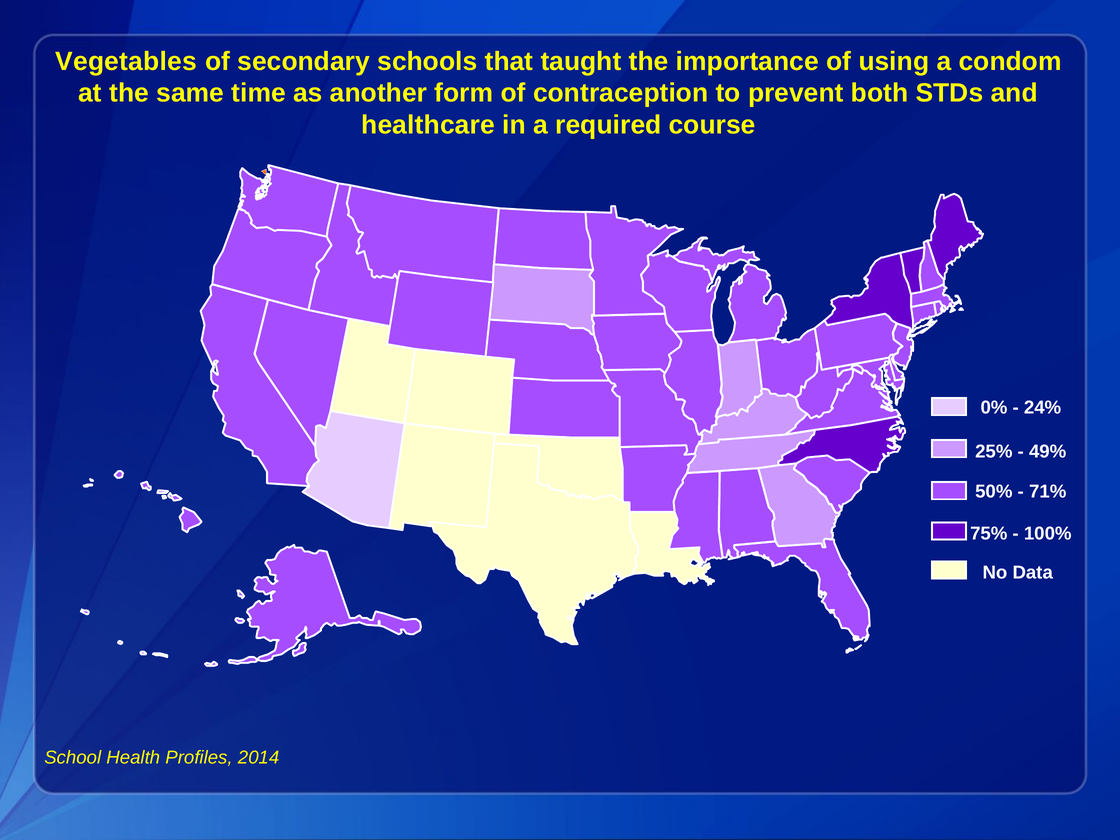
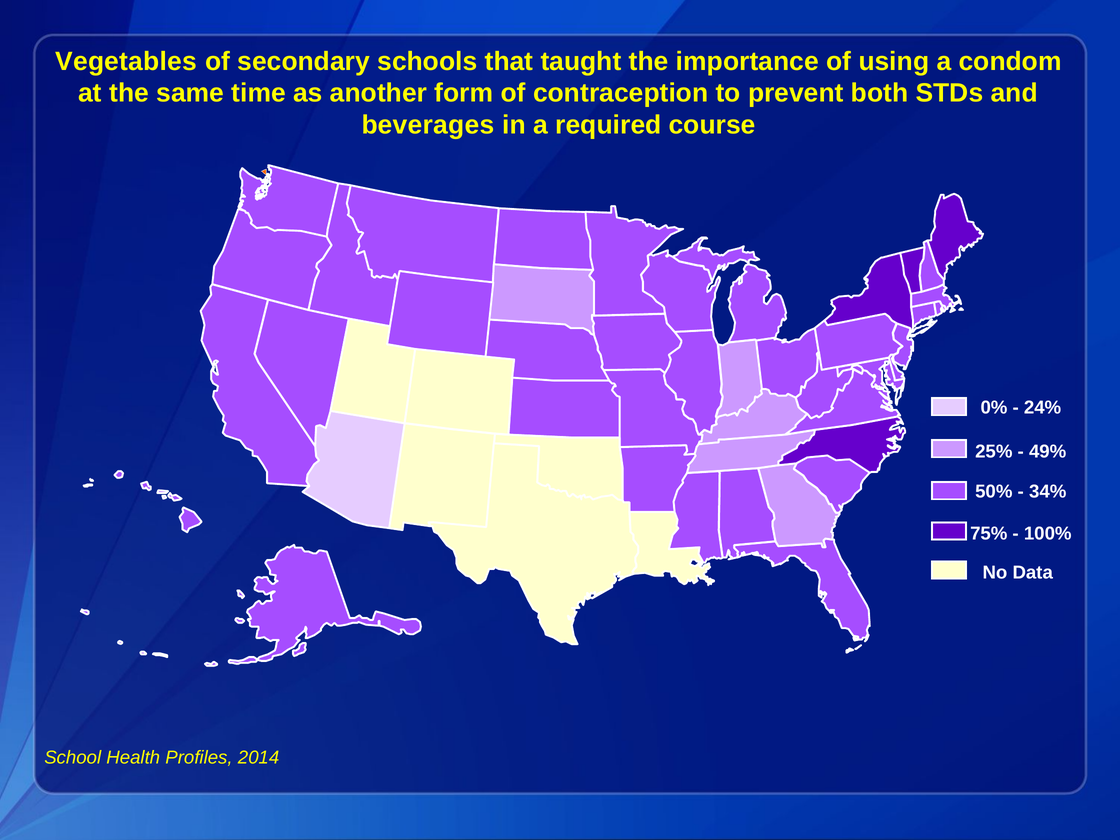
healthcare: healthcare -> beverages
71%: 71% -> 34%
